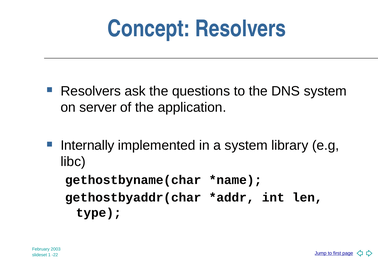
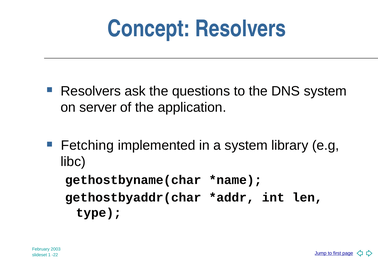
Internally: Internally -> Fetching
